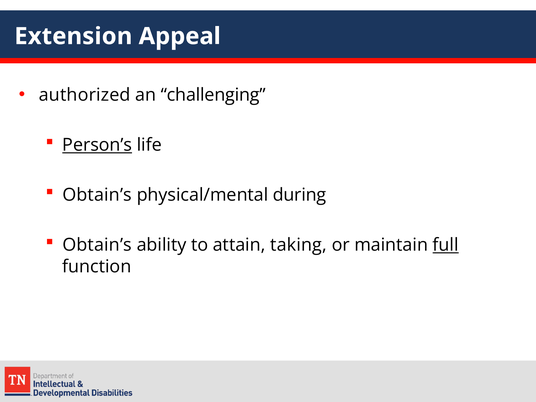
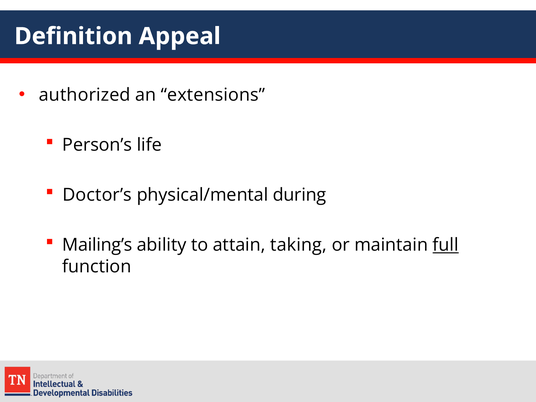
Extension: Extension -> Definition
challenging: challenging -> extensions
Person’s underline: present -> none
Obtain’s at (97, 195): Obtain’s -> Doctor’s
Obtain’s at (97, 245): Obtain’s -> Mailing’s
